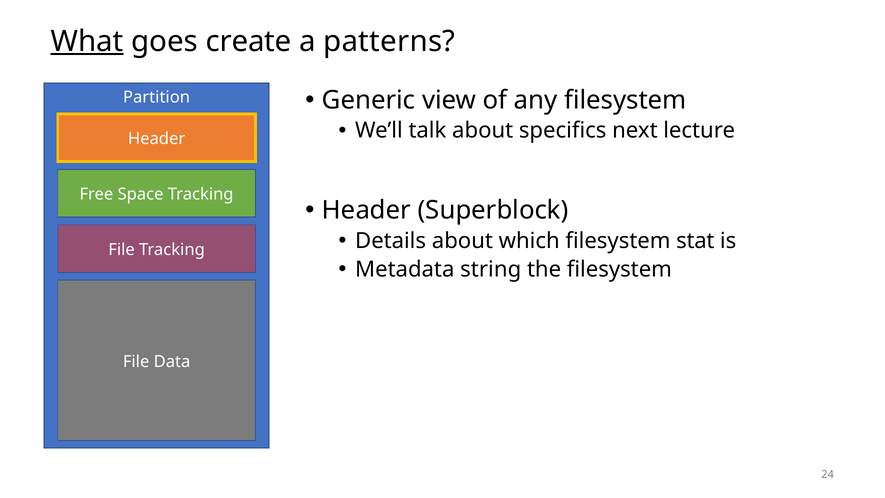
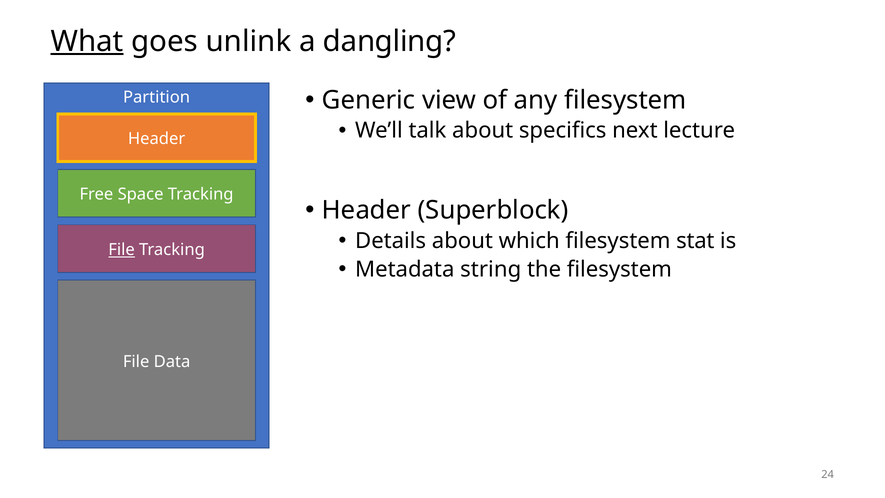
create: create -> unlink
patterns: patterns -> dangling
File at (122, 250) underline: none -> present
